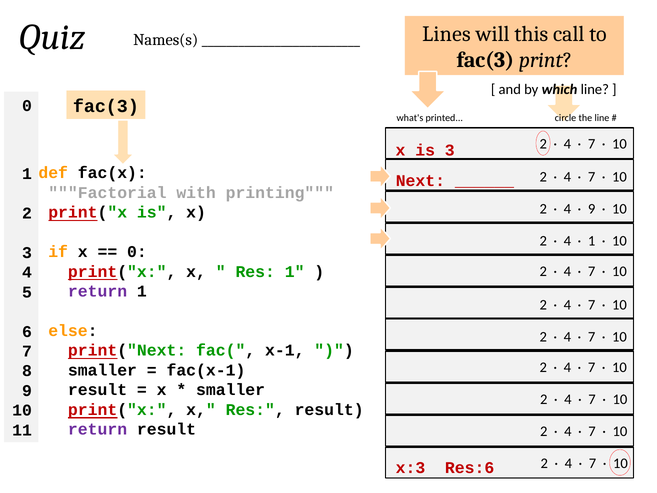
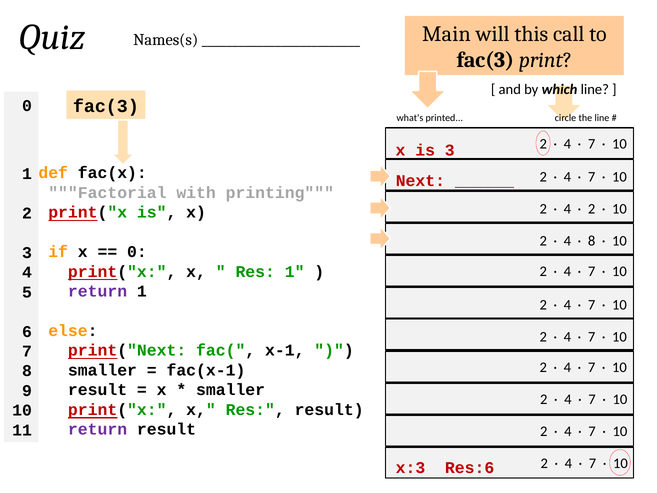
Lines: Lines -> Main
9 at (592, 209): 9 -> 2
1 at (592, 241): 1 -> 8
